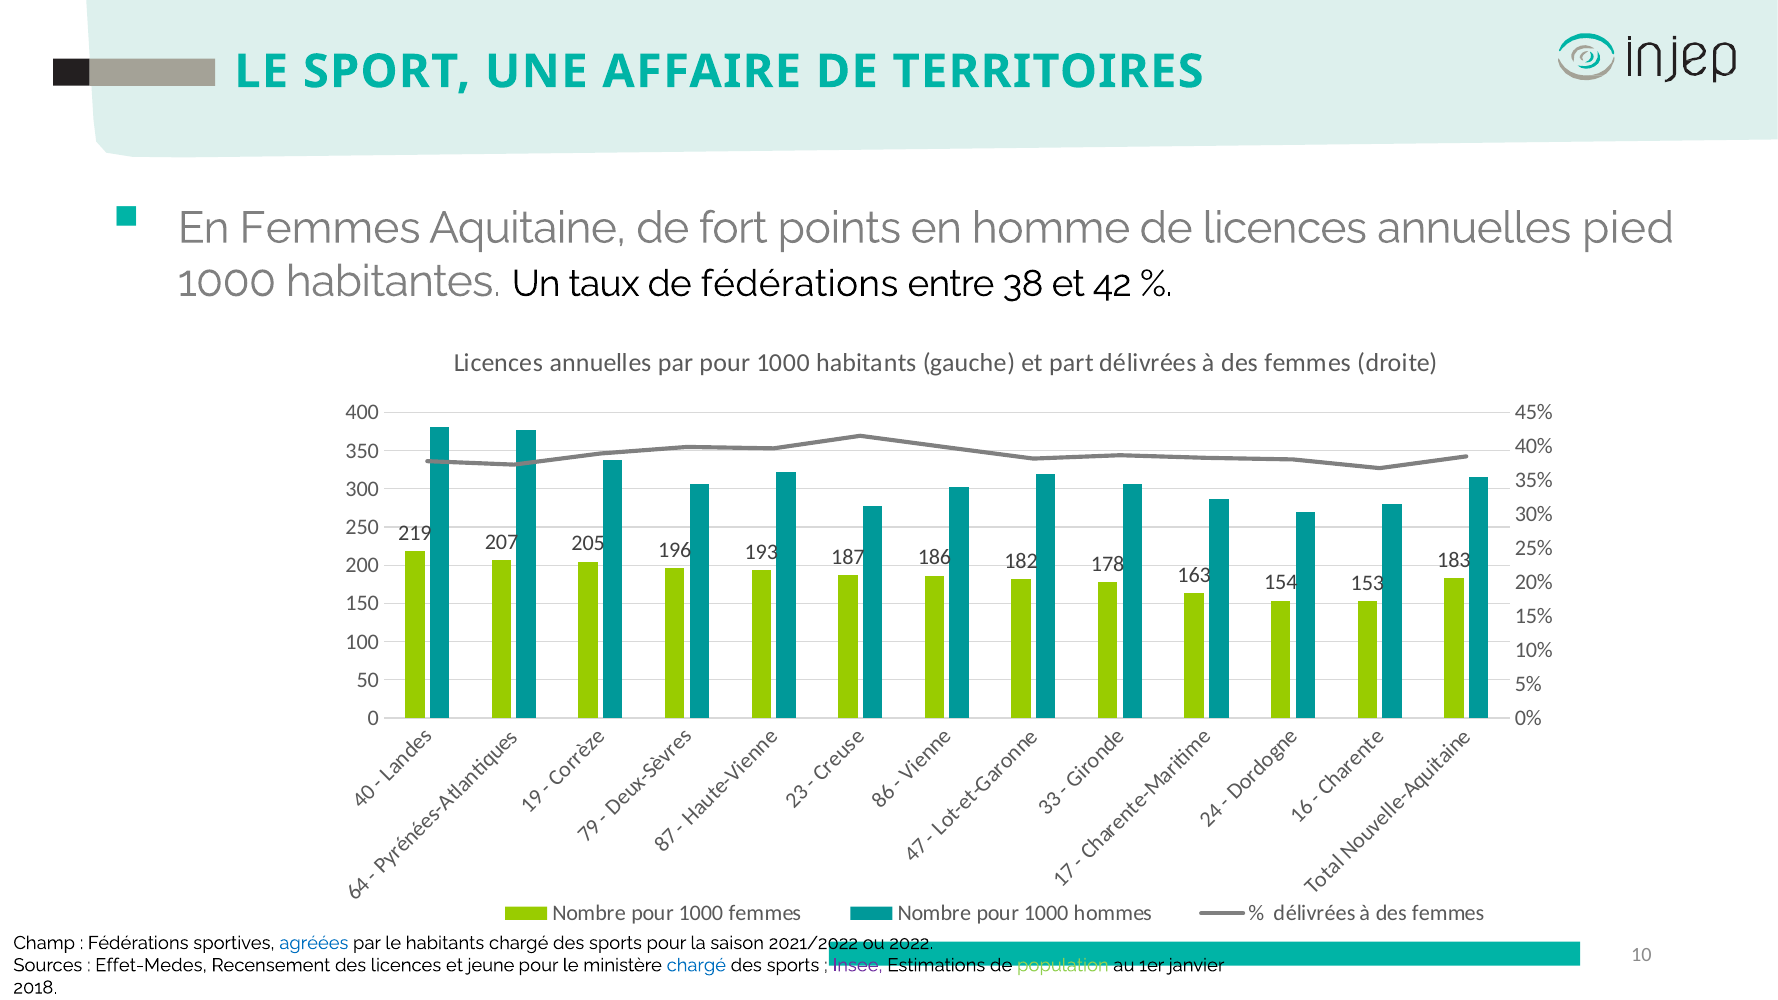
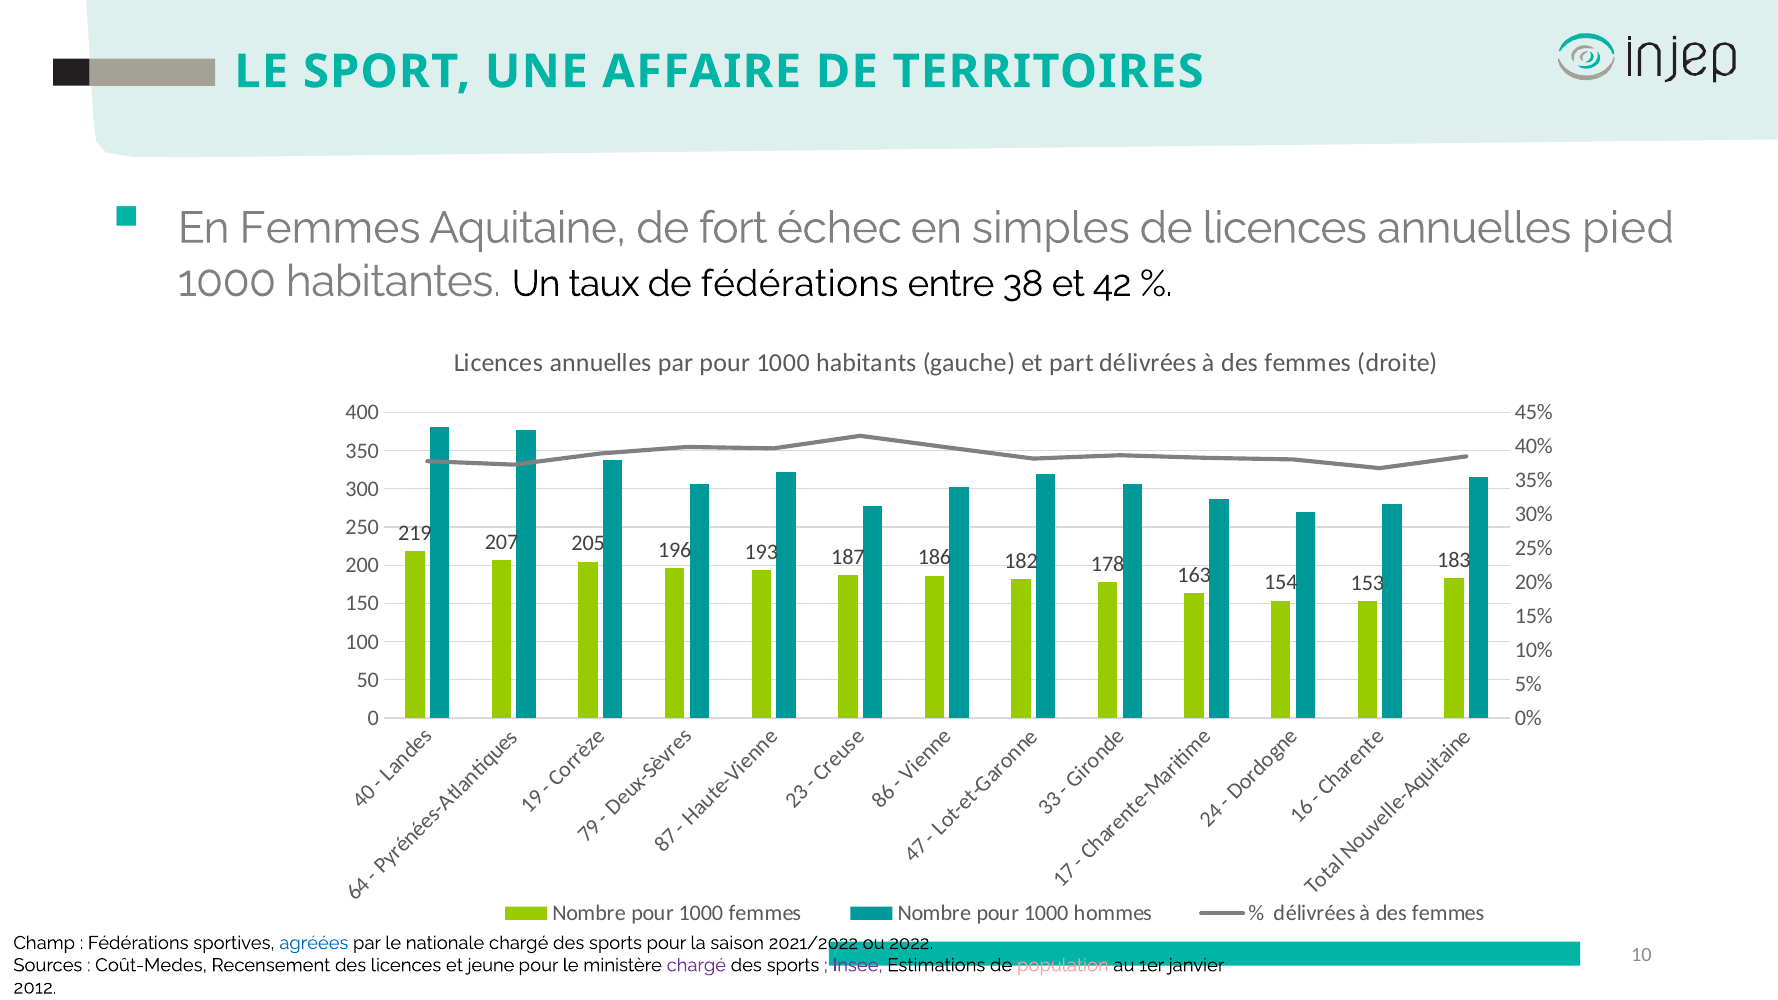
points: points -> échec
homme: homme -> simples
le habitants: habitants -> nationale
Effet-Medes: Effet-Medes -> Coût-Medes
chargé at (696, 965) colour: blue -> purple
population colour: light green -> pink
2018: 2018 -> 2012
